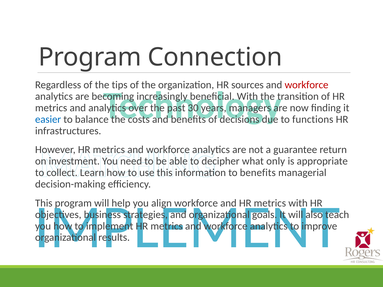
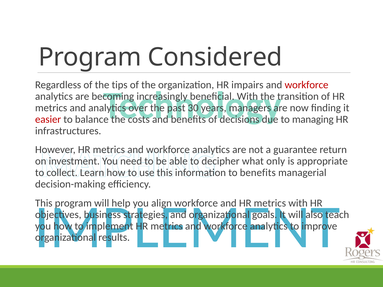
Connection: Connection -> Considered
sources: sources -> impairs
easier colour: blue -> red
functions: functions -> managing
